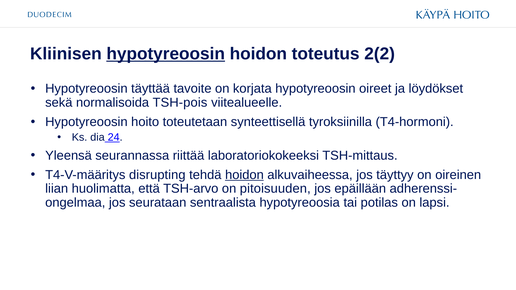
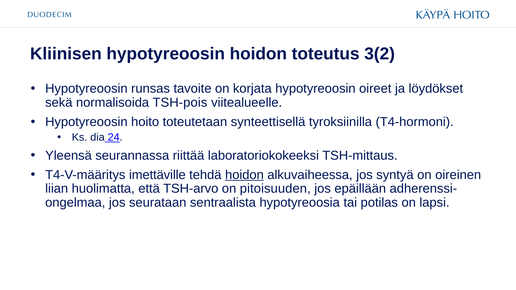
hypotyreoosin at (166, 54) underline: present -> none
2(2: 2(2 -> 3(2
täyttää: täyttää -> runsas
disrupting: disrupting -> imettäville
täyttyy: täyttyy -> syntyä
